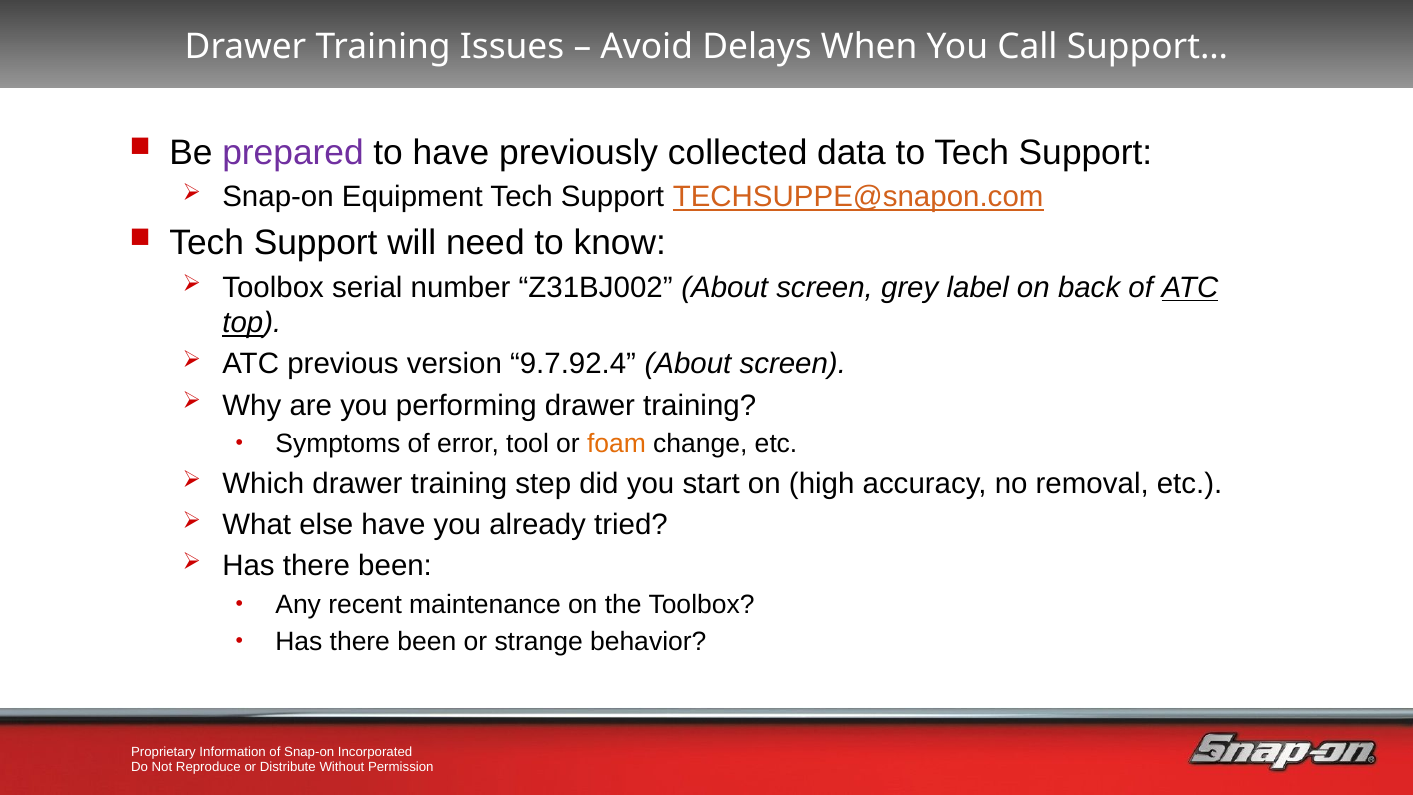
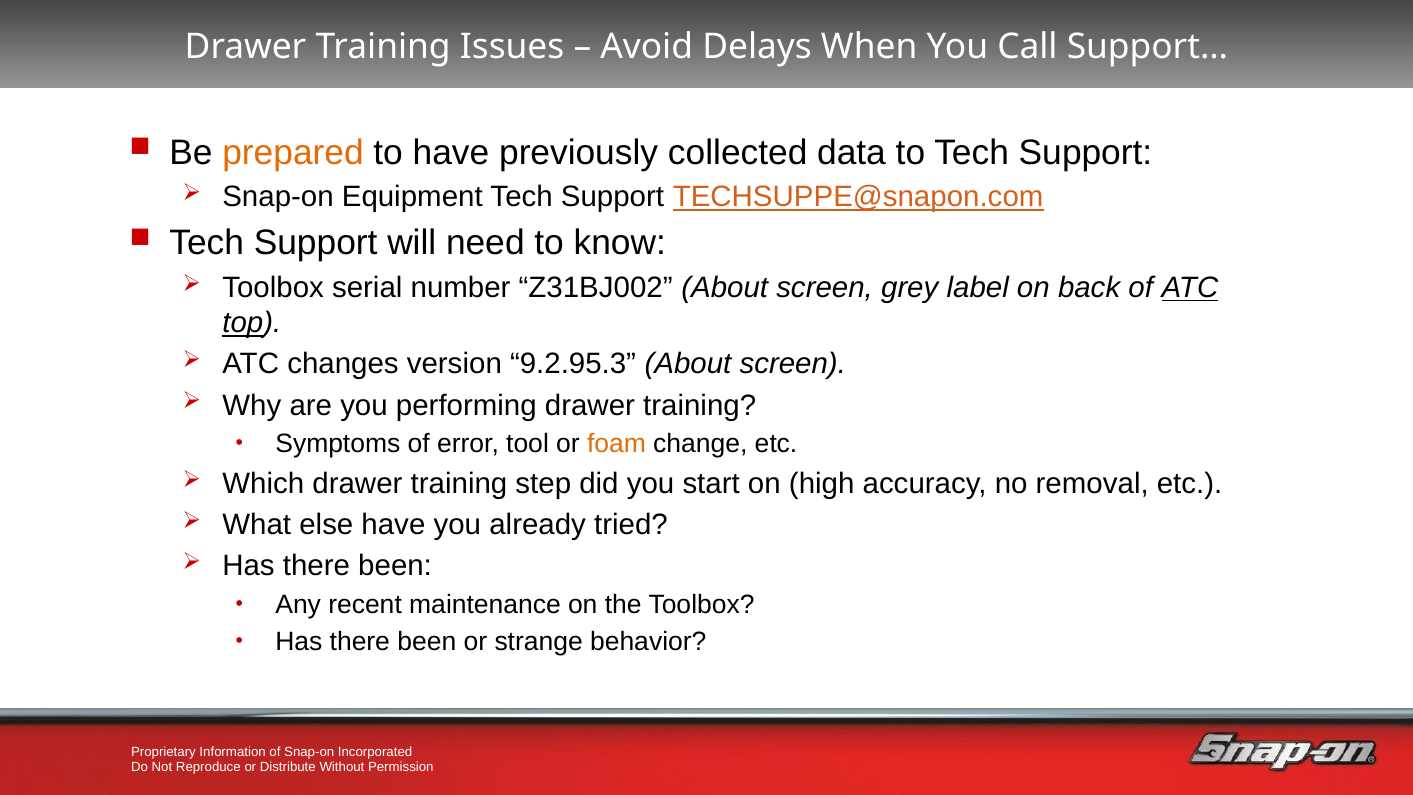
prepared colour: purple -> orange
previous: previous -> changes
9.7.92.4: 9.7.92.4 -> 9.2.95.3
